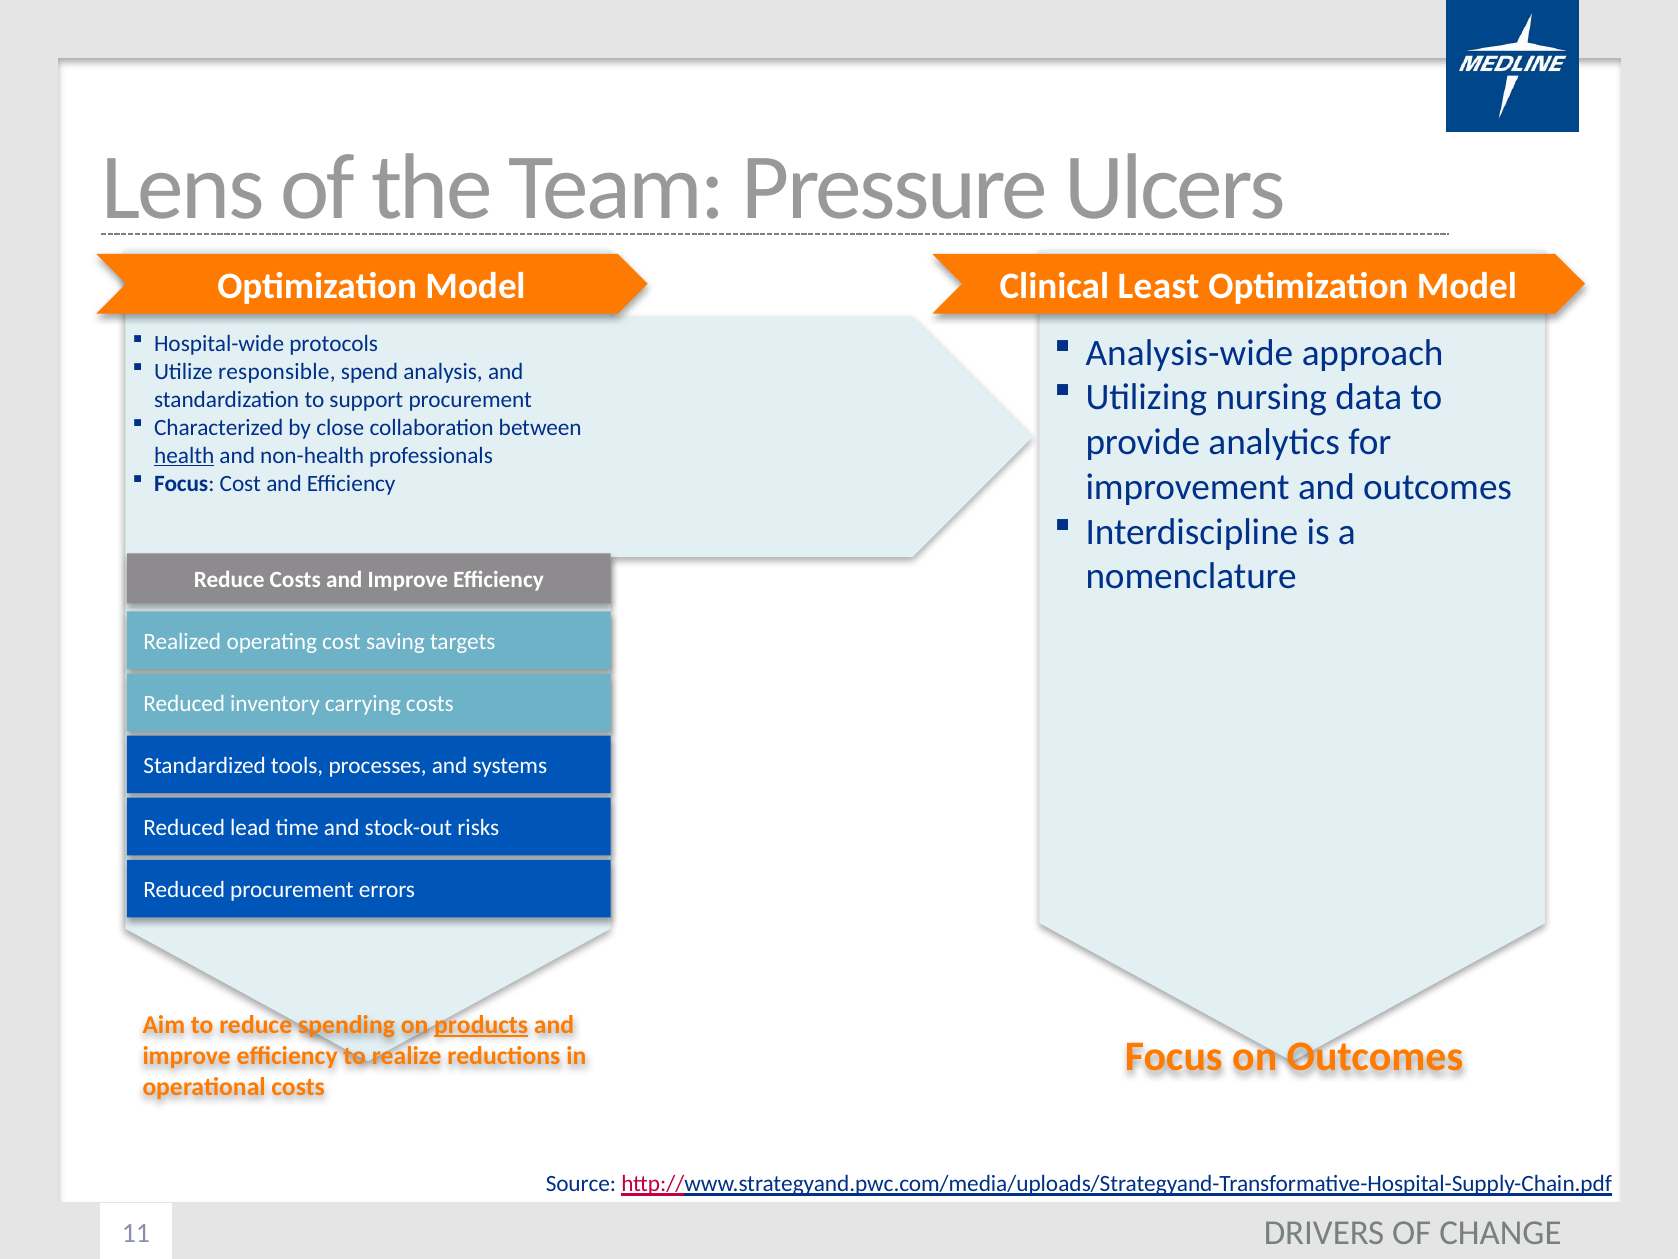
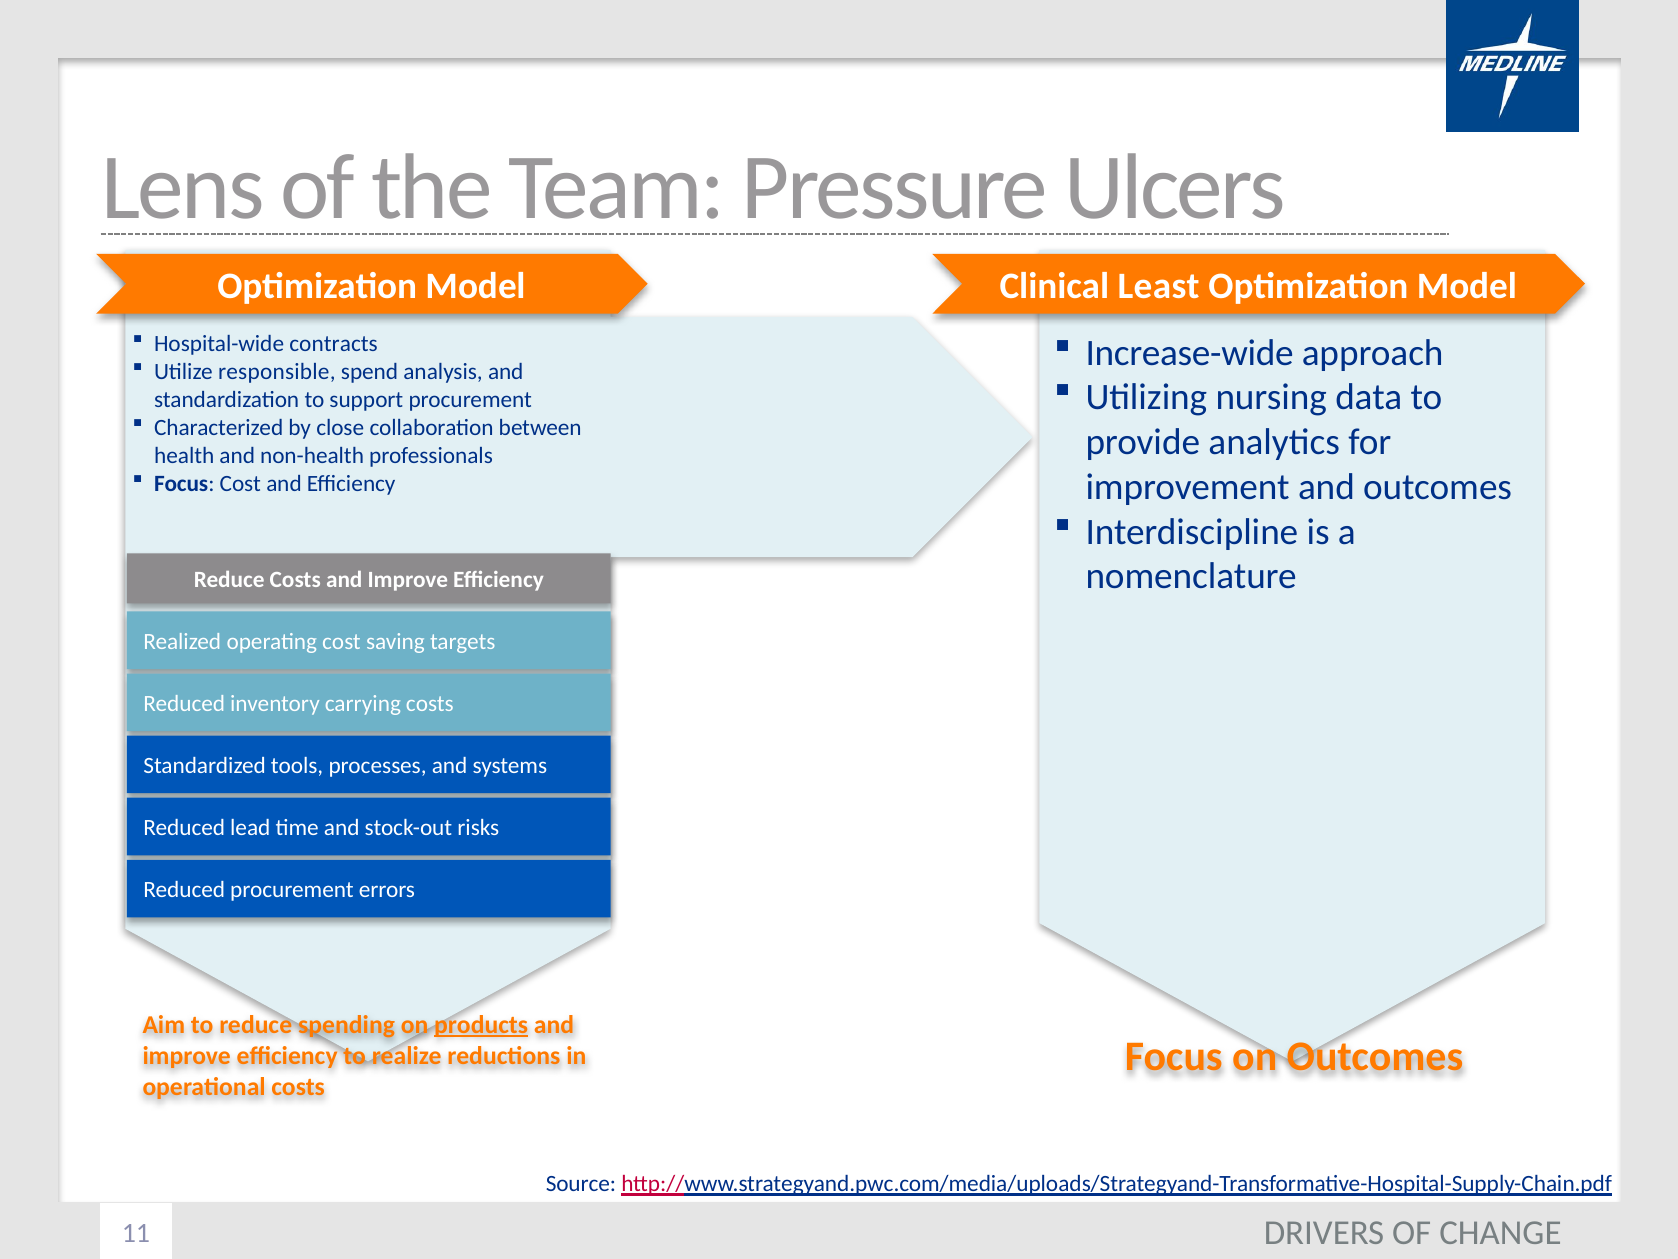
protocols: protocols -> contracts
Analysis-wide: Analysis-wide -> Increase-wide
health underline: present -> none
